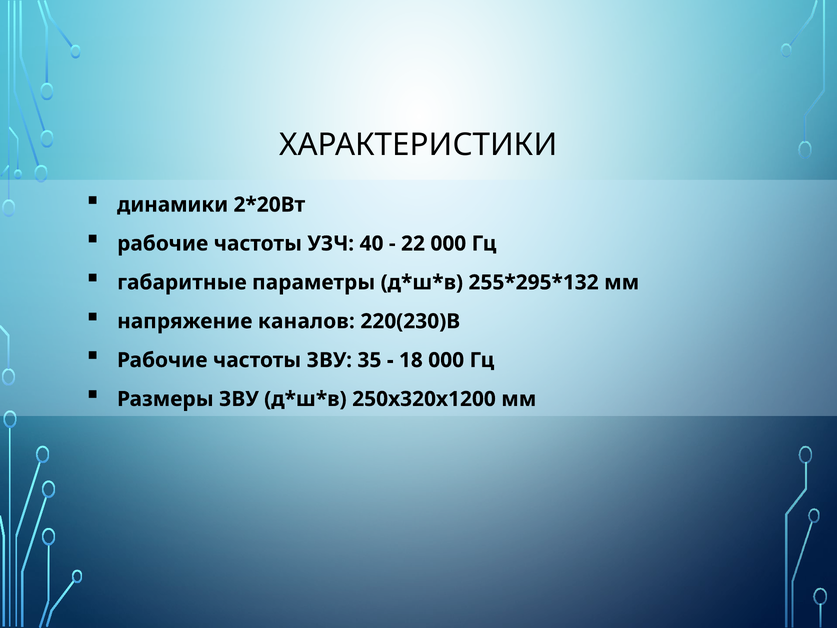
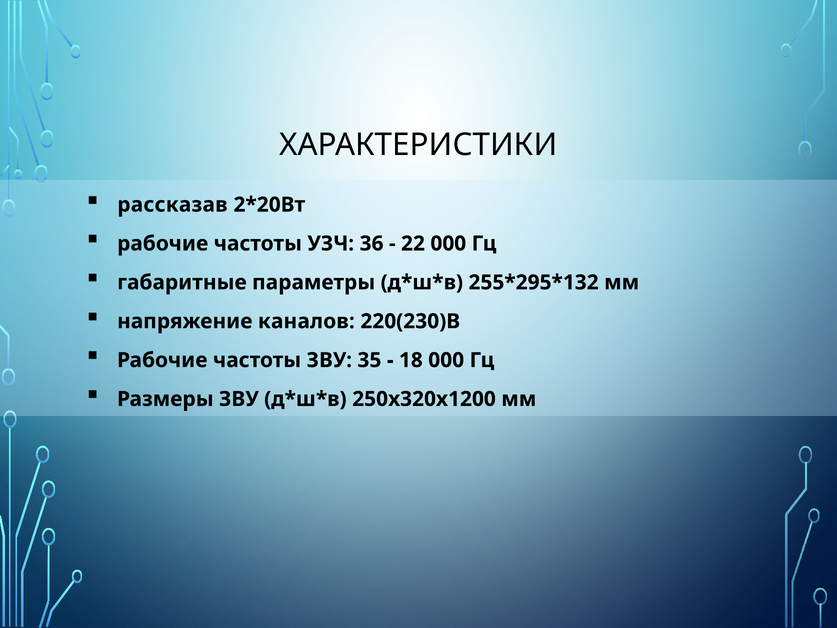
динамики: динамики -> рассказав
40: 40 -> 36
